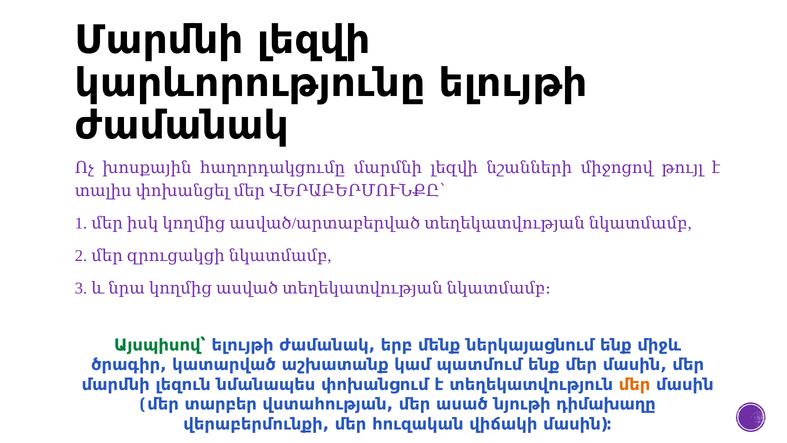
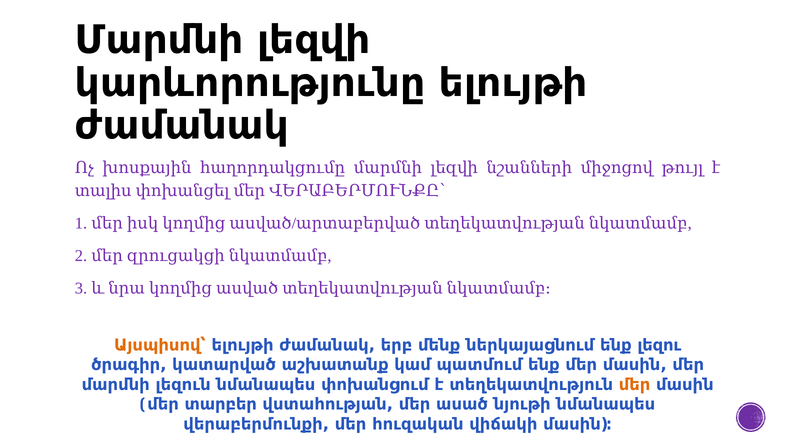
Այսպիսով՝ colour: green -> orange
միջև: միջև -> լեզու
նյութի դիմախաղը: դիմախաղը -> նմանապես
